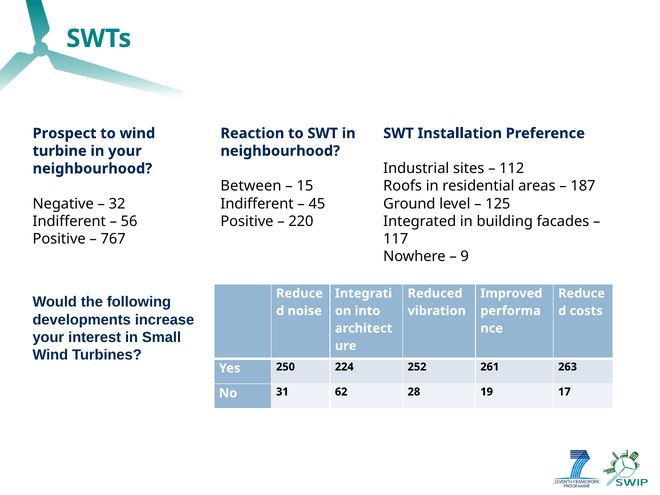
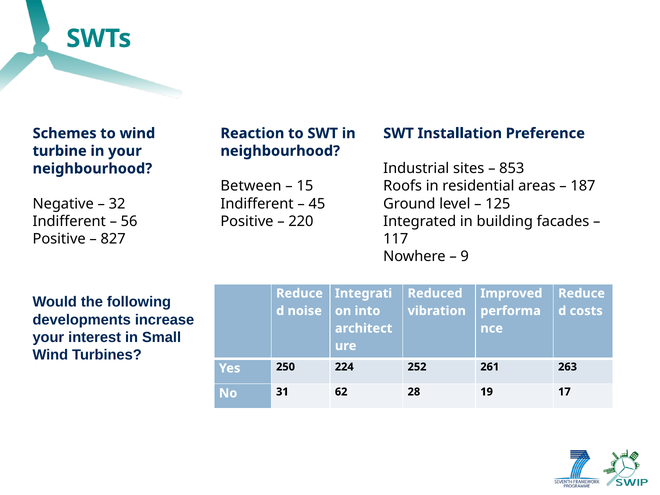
Prospect: Prospect -> Schemes
112: 112 -> 853
767: 767 -> 827
